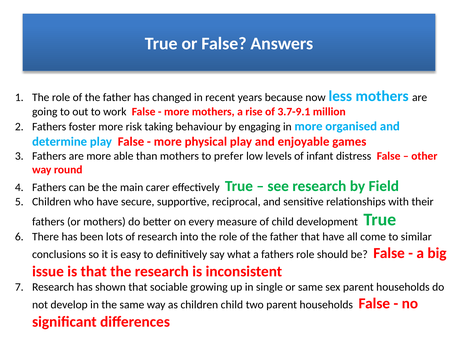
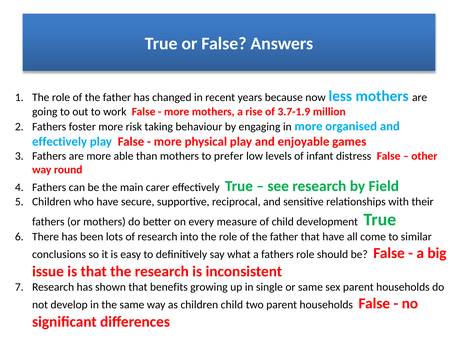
3.7-9.1: 3.7-9.1 -> 3.7-1.9
determine at (60, 142): determine -> effectively
sociable: sociable -> benefits
